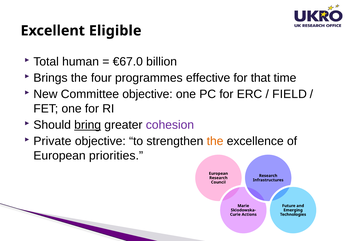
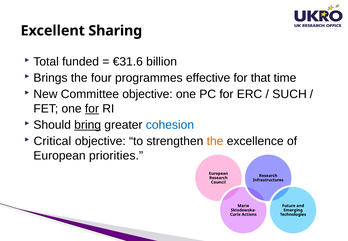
Eligible: Eligible -> Sharing
human: human -> funded
€67.0: €67.0 -> €31.6
FIELD: FIELD -> SUCH
for at (92, 109) underline: none -> present
cohesion colour: purple -> blue
Private: Private -> Critical
